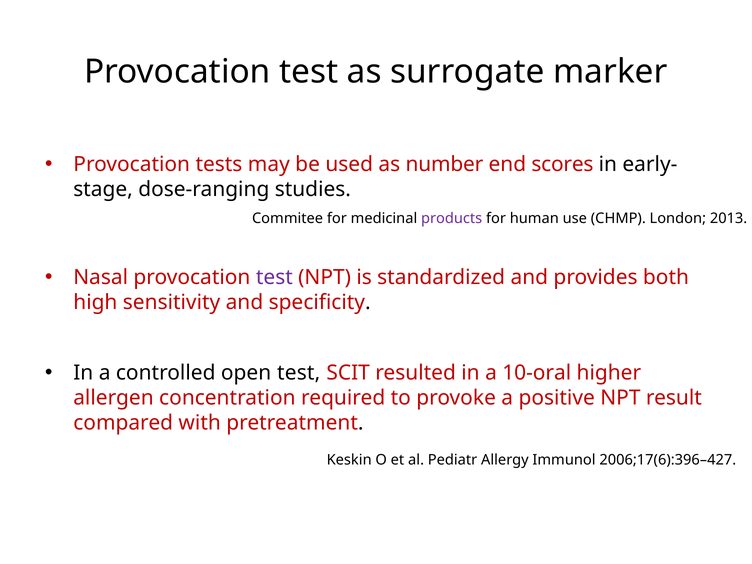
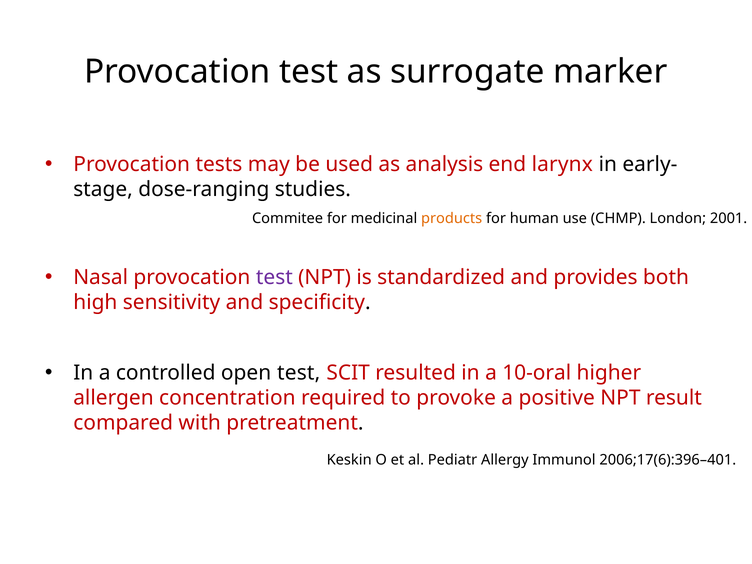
number: number -> analysis
scores: scores -> larynx
products colour: purple -> orange
2013: 2013 -> 2001
2006;17(6):396–427: 2006;17(6):396–427 -> 2006;17(6):396–401
